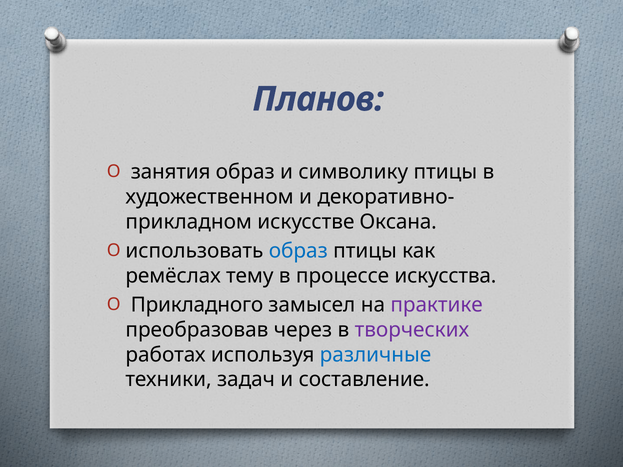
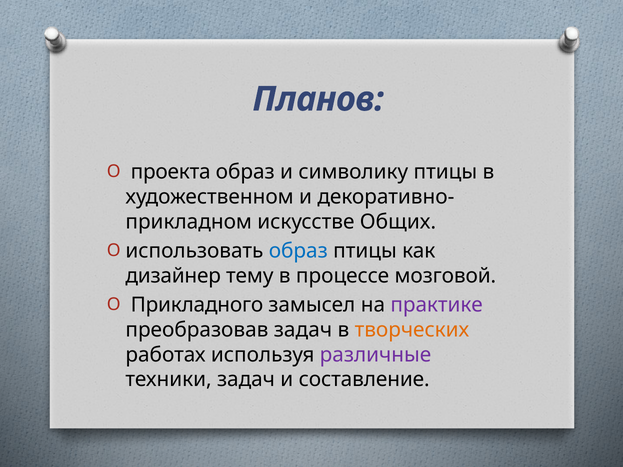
занятия: занятия -> проекта
Оксана: Оксана -> Общих
ремёслах: ремёслах -> дизайнер
искусства: искусства -> мозговой
преобразовав через: через -> задач
творческих colour: purple -> orange
различные colour: blue -> purple
